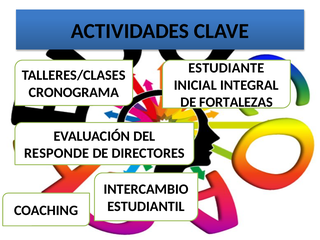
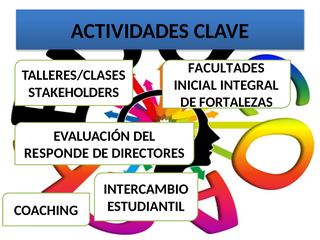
ESTUDIANTE: ESTUDIANTE -> FACULTADES
CRONOGRAMA: CRONOGRAMA -> STAKEHOLDERS
